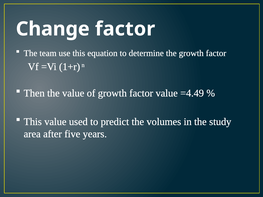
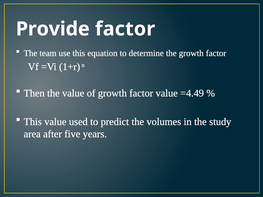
Change: Change -> Provide
